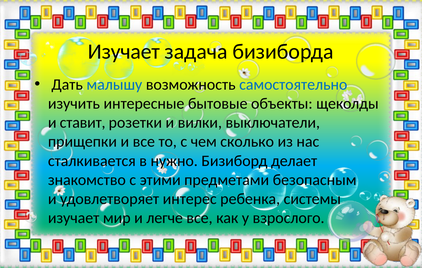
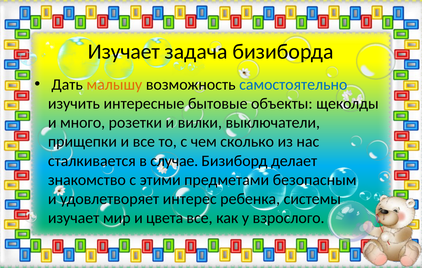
малышу colour: blue -> orange
ставит: ставит -> много
нужно: нужно -> случае
легче: легче -> цвета
